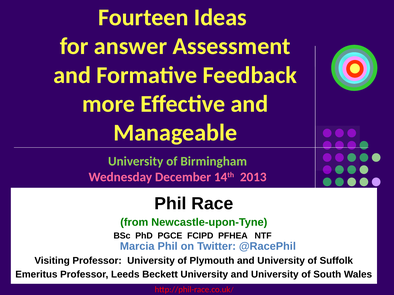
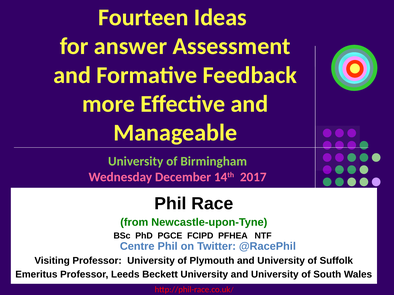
2013: 2013 -> 2017
Marcia: Marcia -> Centre
